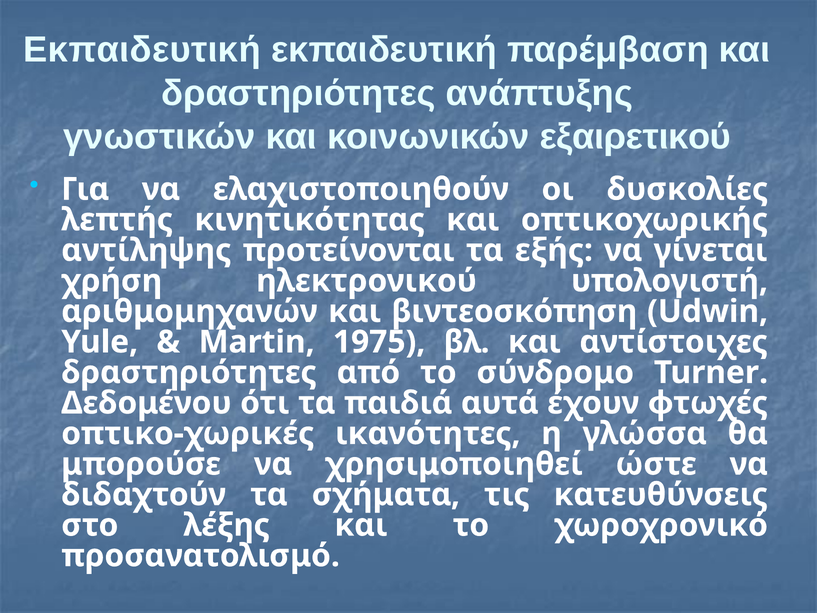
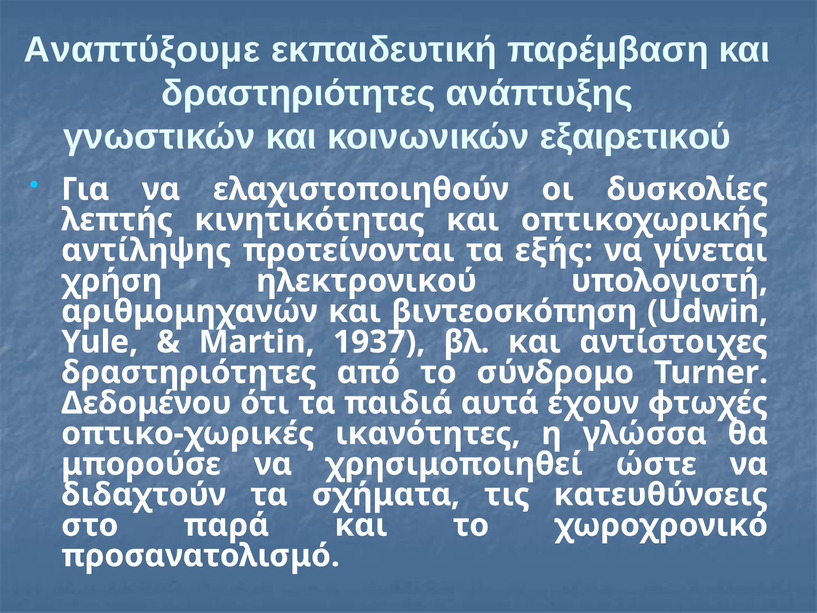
Εκπαιδευτική at (142, 50): Εκπαιδευτική -> Αναπτύξουμε
1975: 1975 -> 1937
λέξης: λέξης -> παρά
